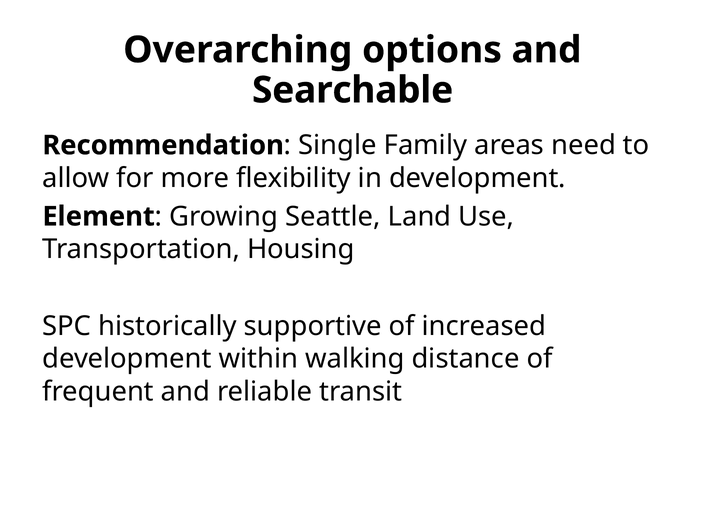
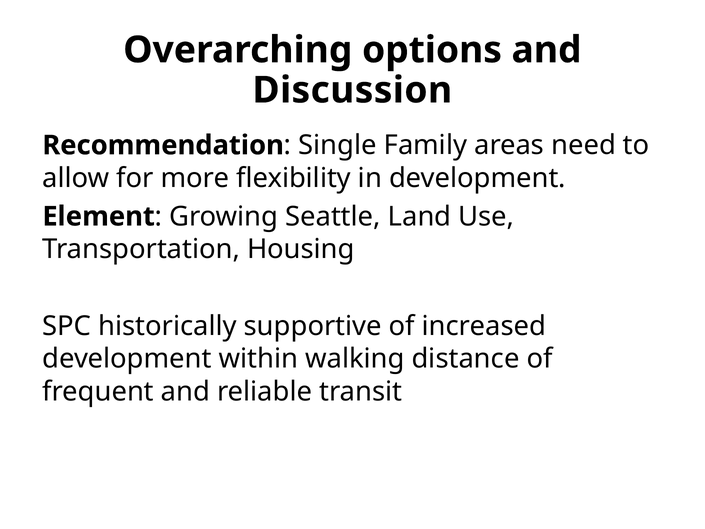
Searchable: Searchable -> Discussion
